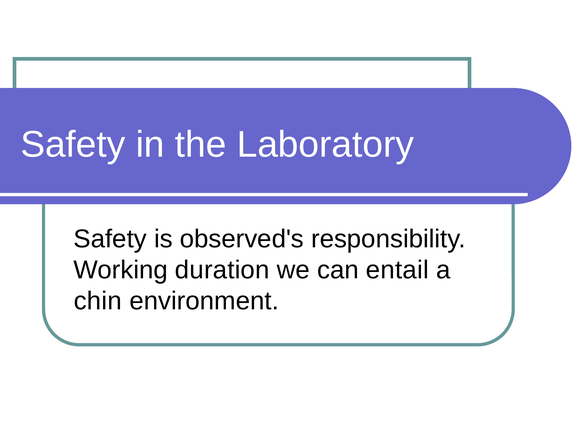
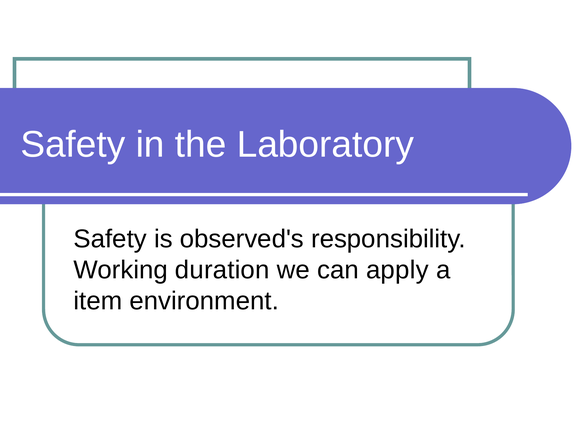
entail: entail -> apply
chin: chin -> item
